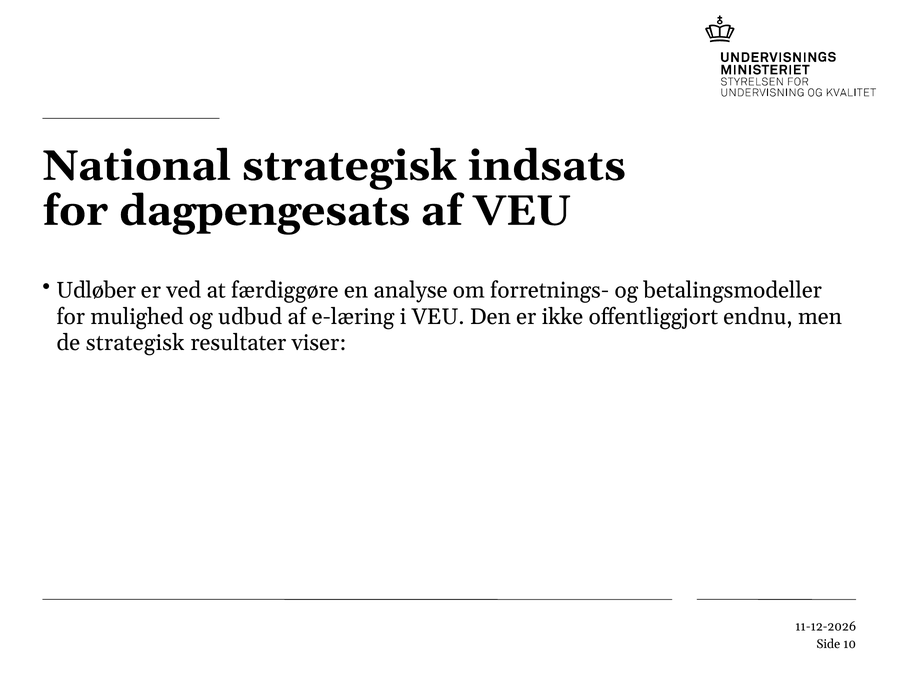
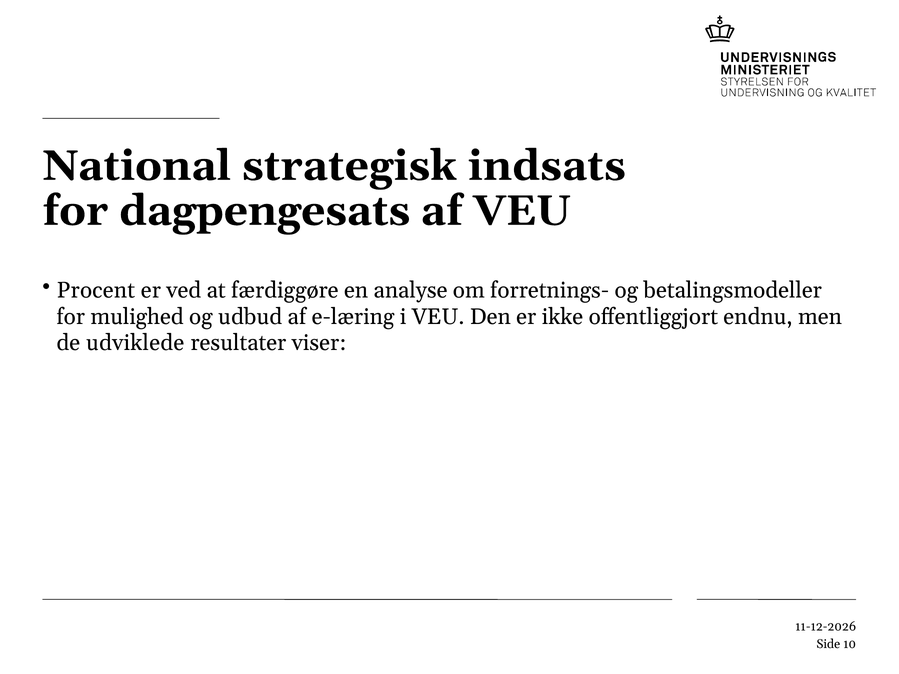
Udløber: Udløber -> Procent
de strategisk: strategisk -> udviklede
